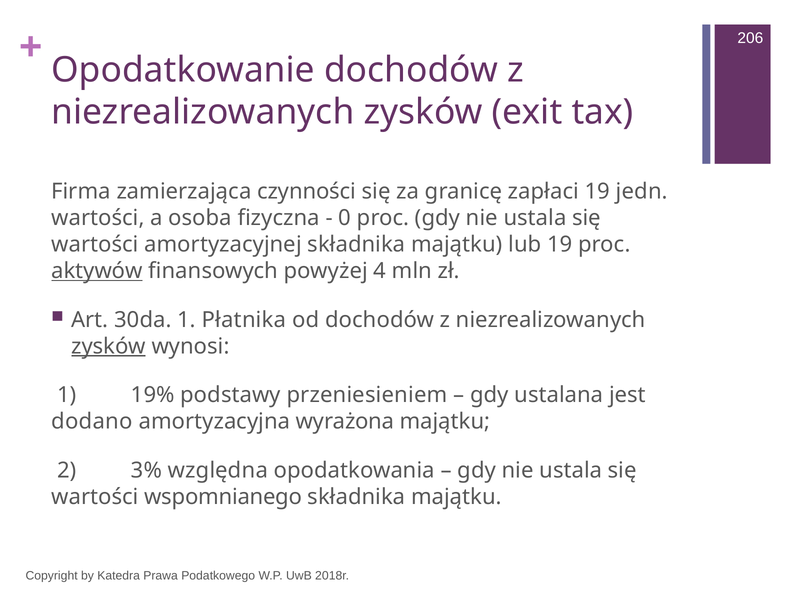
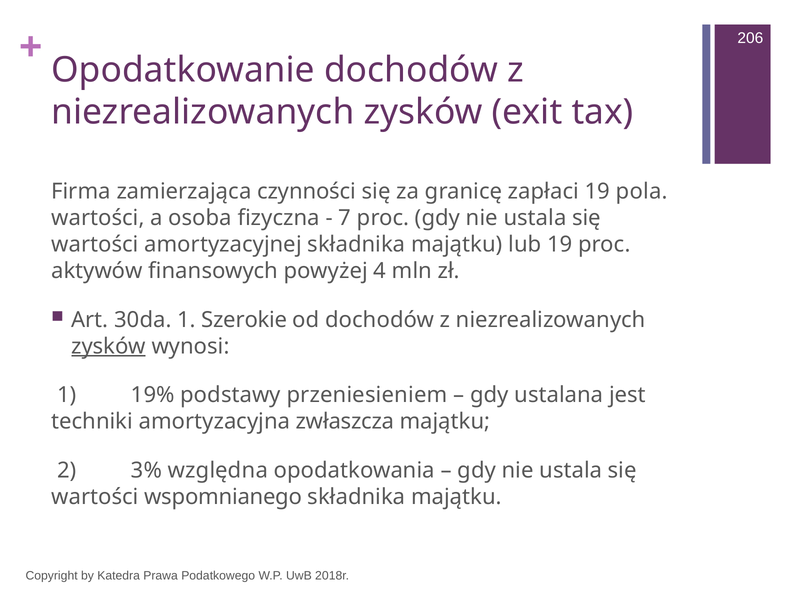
jedn: jedn -> pola
0: 0 -> 7
aktywów underline: present -> none
Płatnika: Płatnika -> Szerokie
dodano: dodano -> techniki
wyrażona: wyrażona -> zwłaszcza
